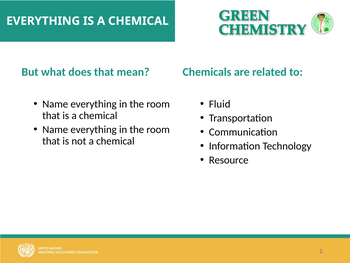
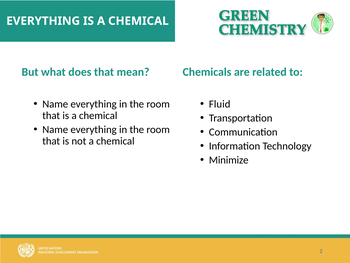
Resource: Resource -> Minimize
